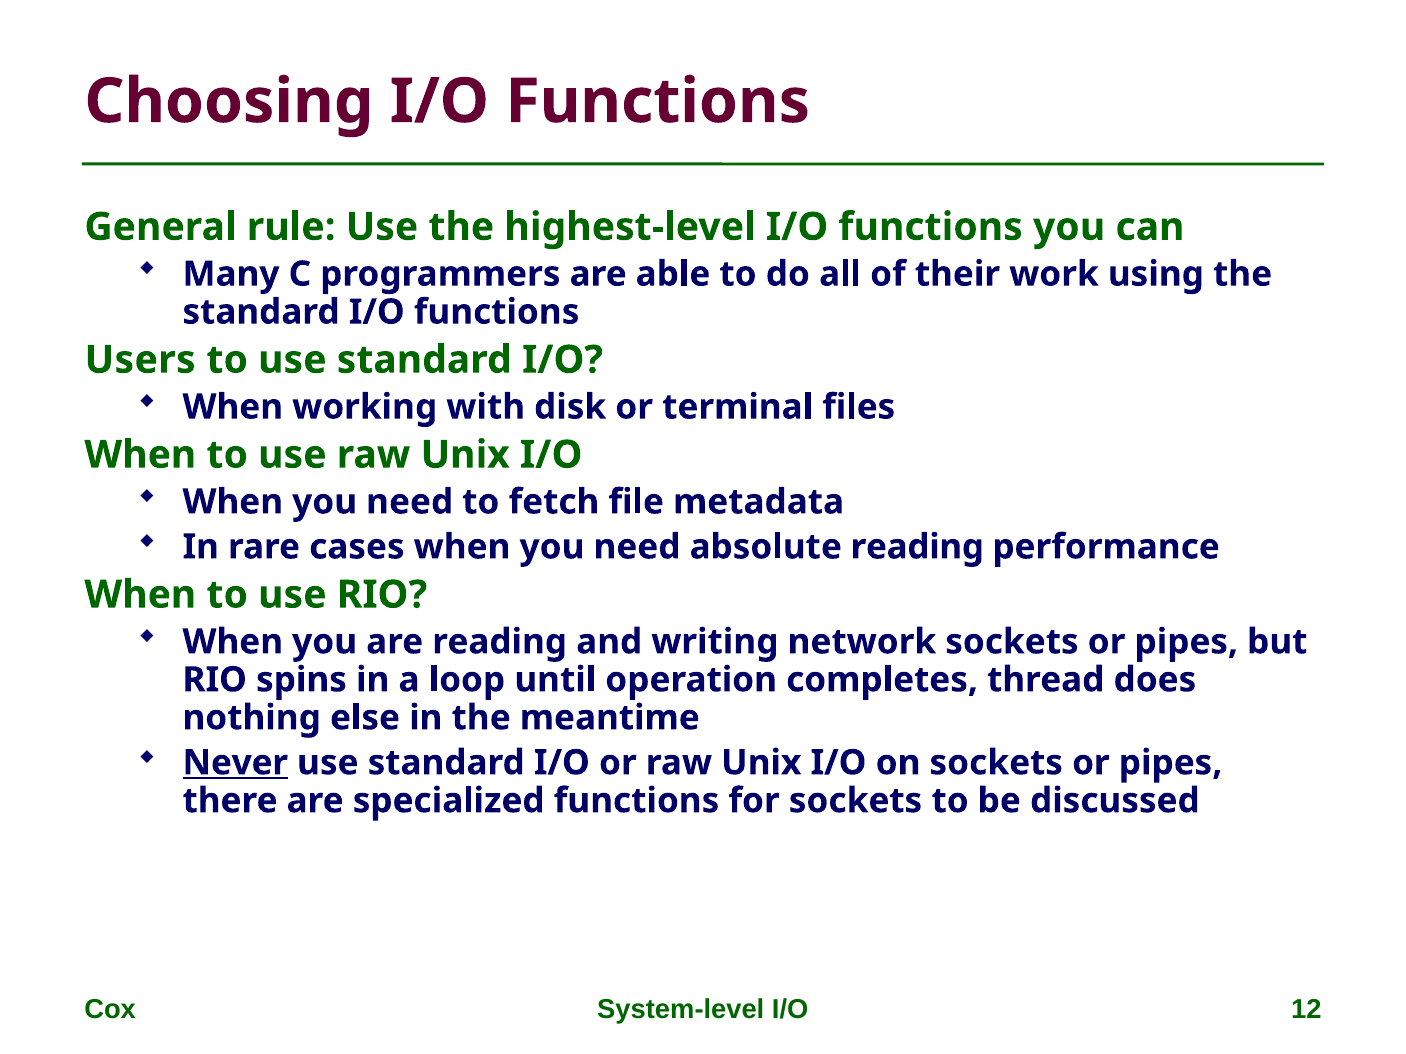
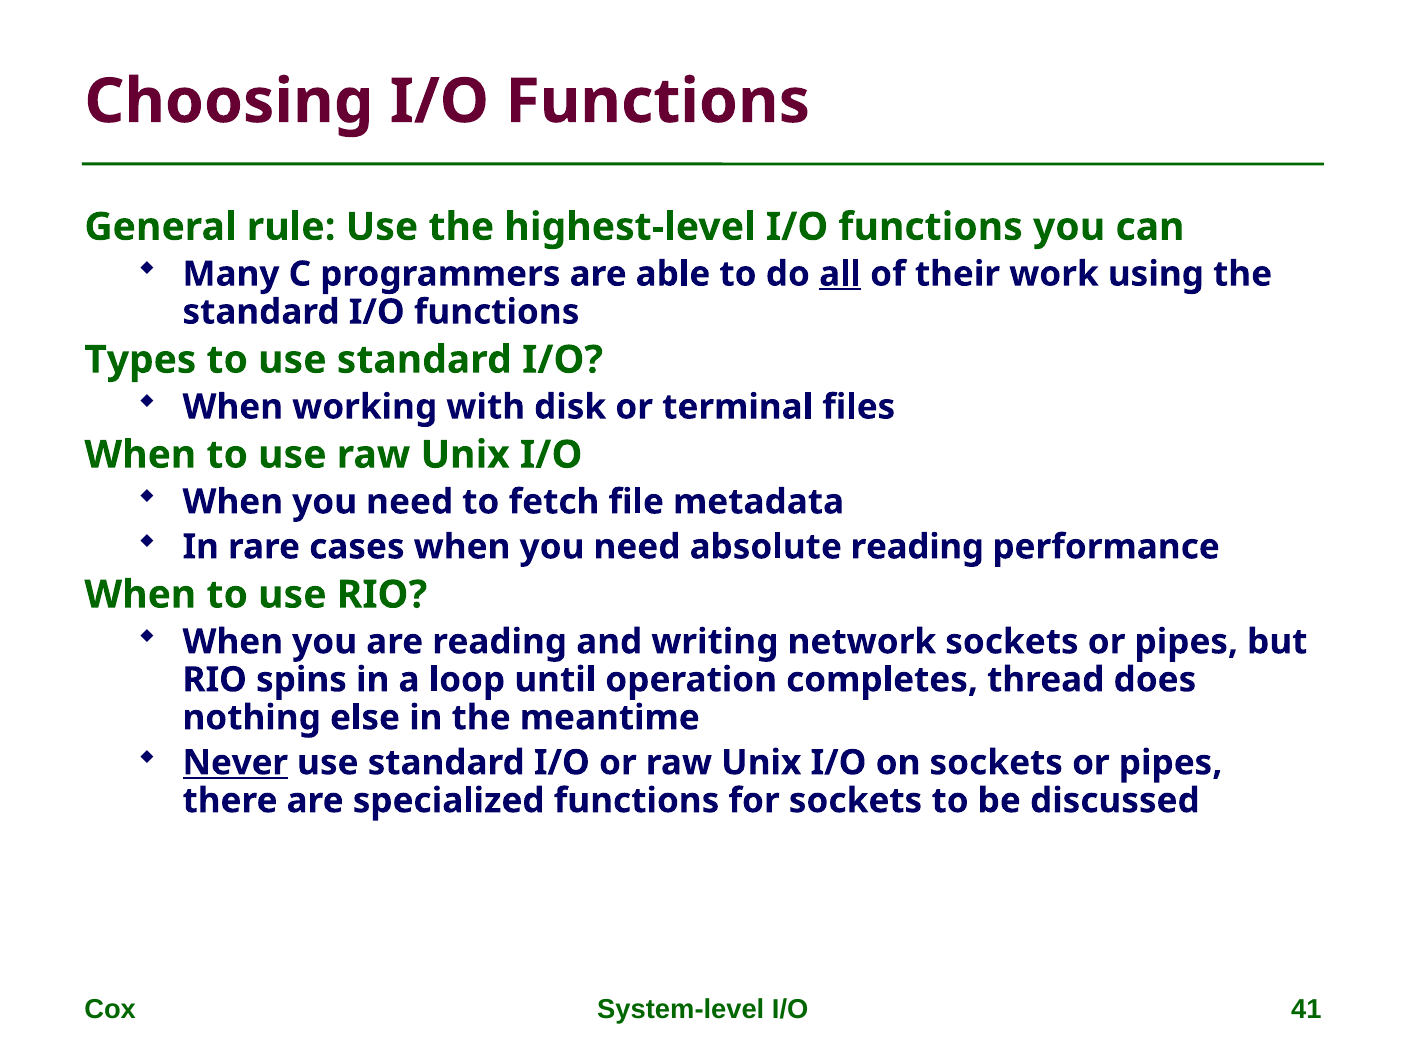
all underline: none -> present
Users: Users -> Types
12: 12 -> 41
